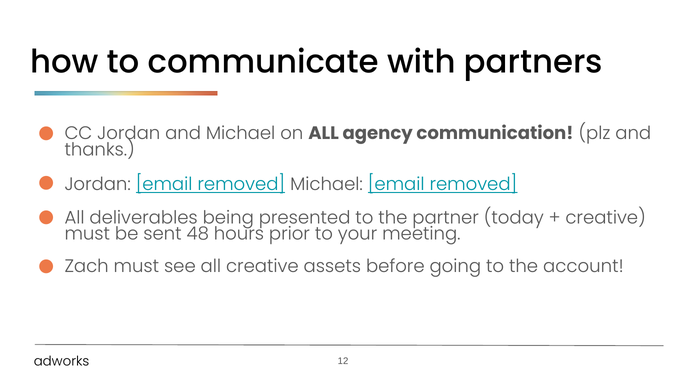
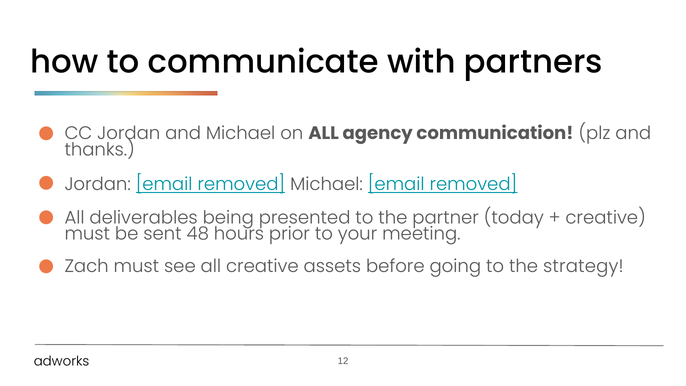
account: account -> strategy
